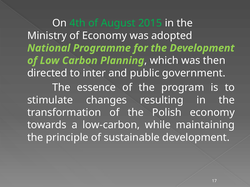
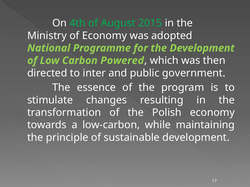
Planning: Planning -> Powered
